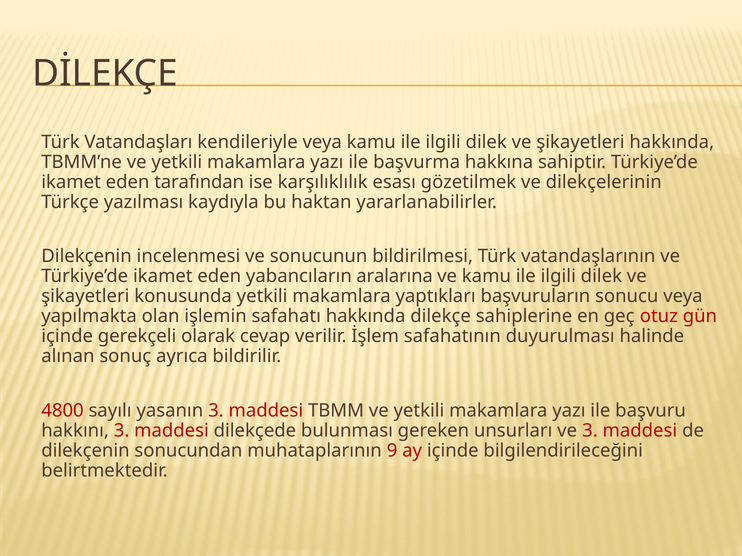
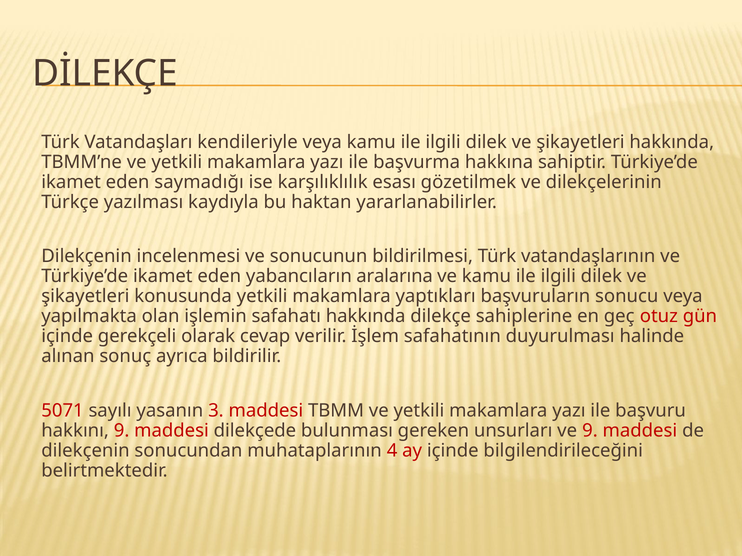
tarafından: tarafından -> saymadığı
4800: 4800 -> 5071
hakkını 3: 3 -> 9
ve 3: 3 -> 9
9: 9 -> 4
